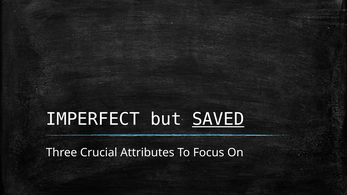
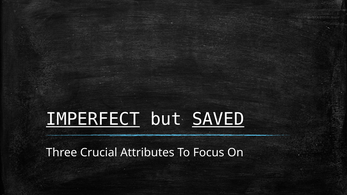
IMPERFECT underline: none -> present
